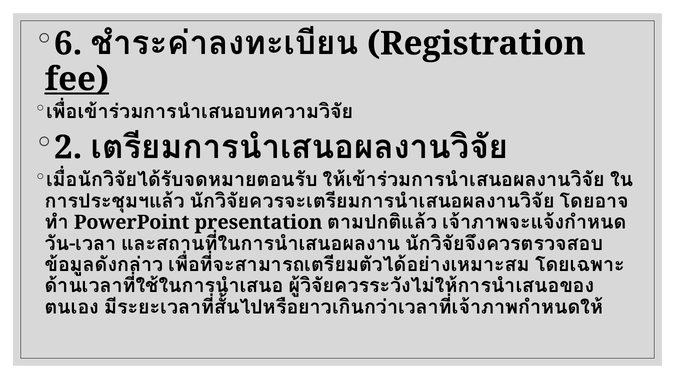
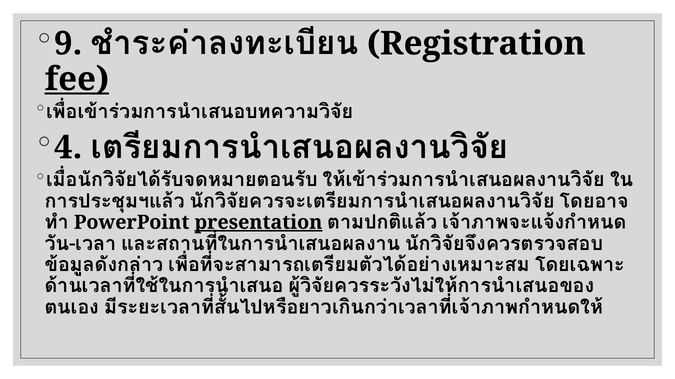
6: 6 -> 9
2: 2 -> 4
presentation underline: none -> present
